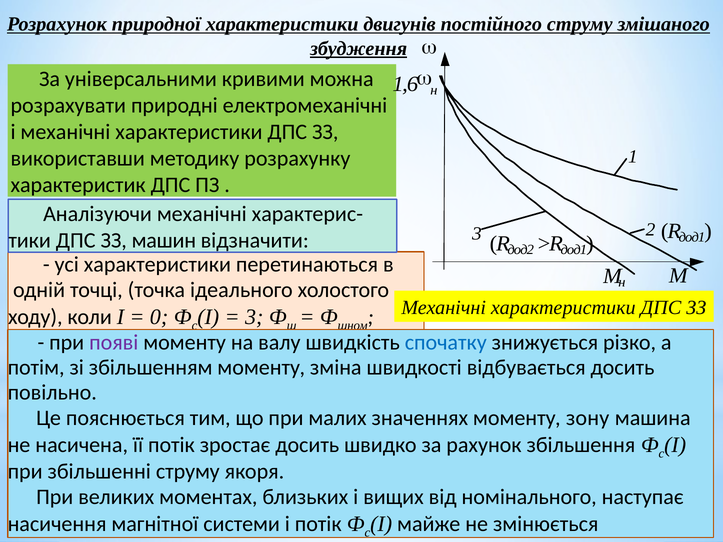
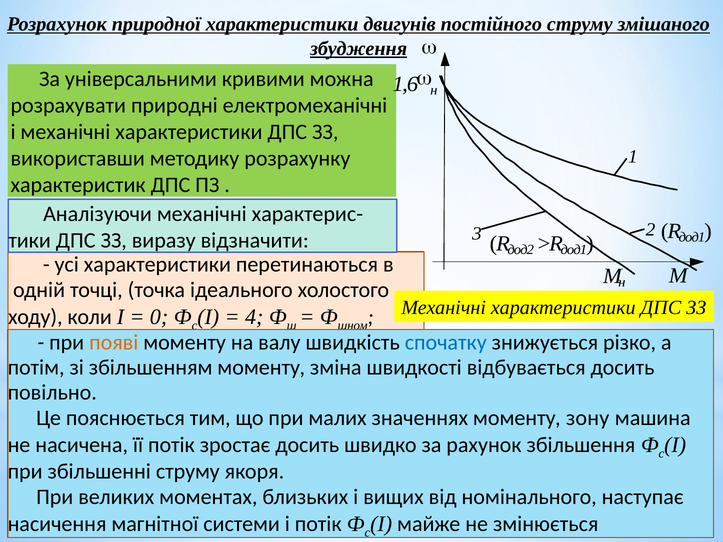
машин: машин -> виразу
3 at (254, 317): 3 -> 4
появі colour: purple -> orange
